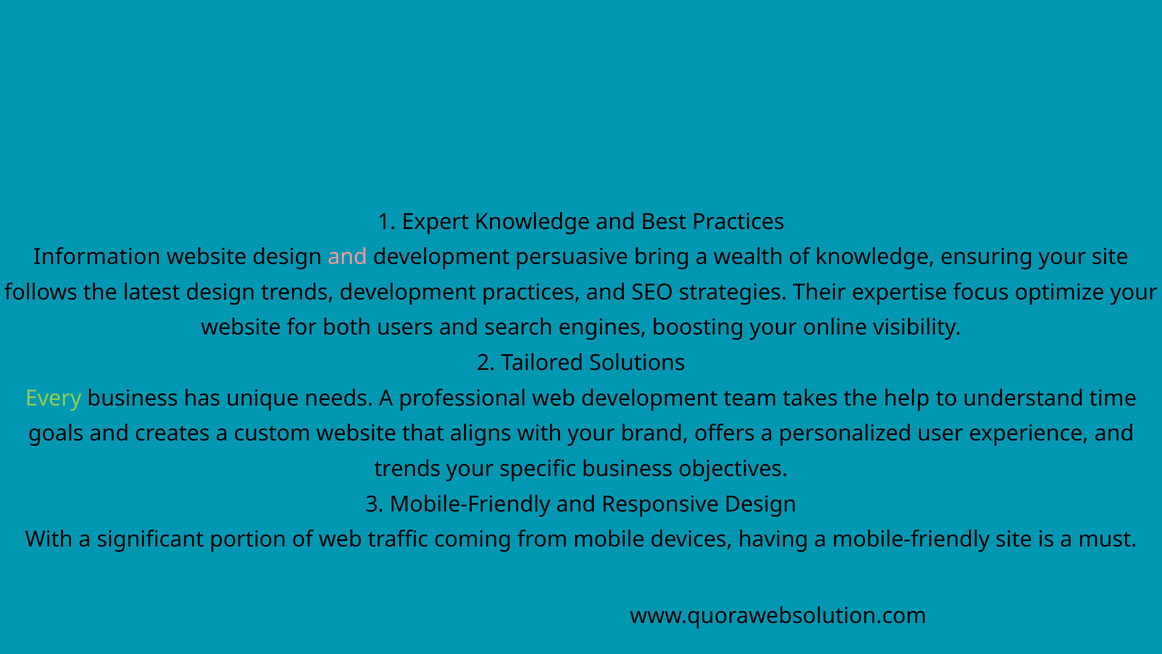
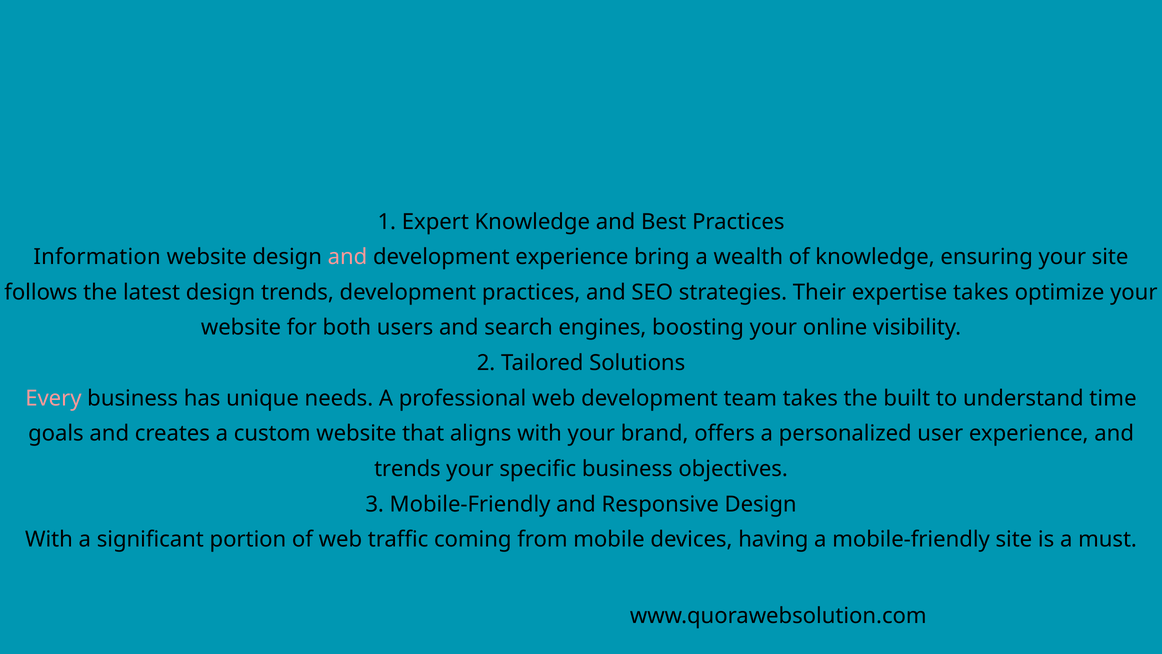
development persuasive: persuasive -> experience
expertise focus: focus -> takes
Every colour: light green -> pink
help: help -> built
